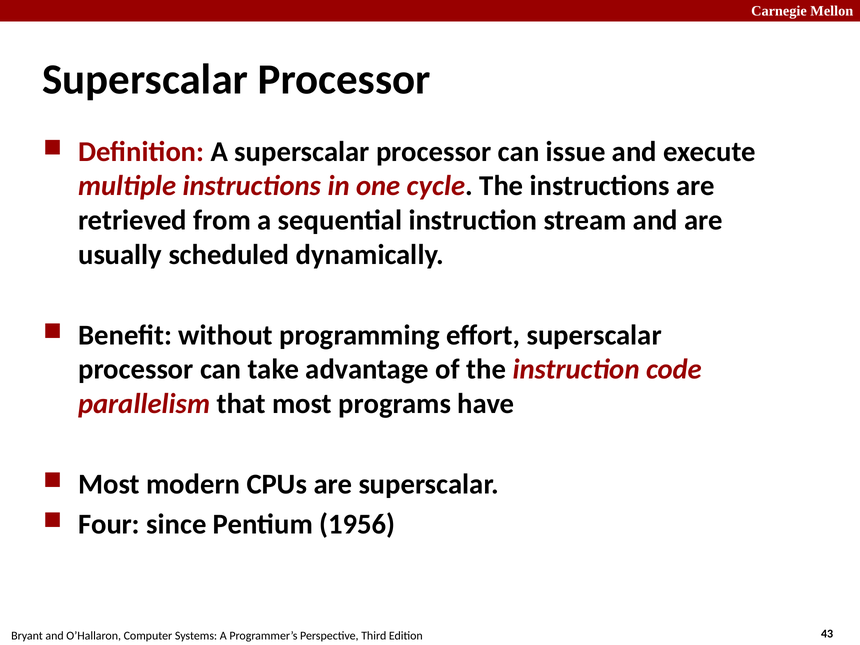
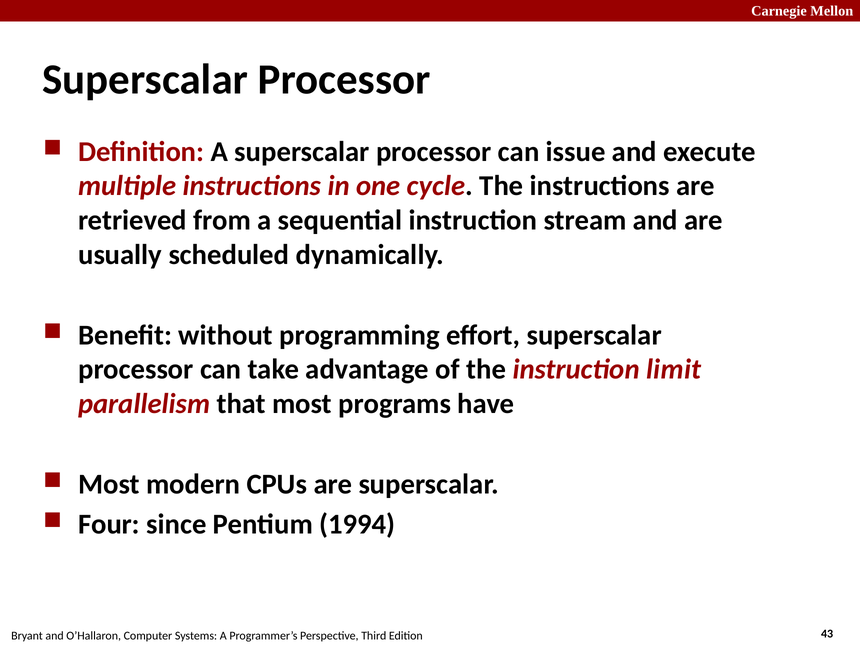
code: code -> limit
1956: 1956 -> 1994
